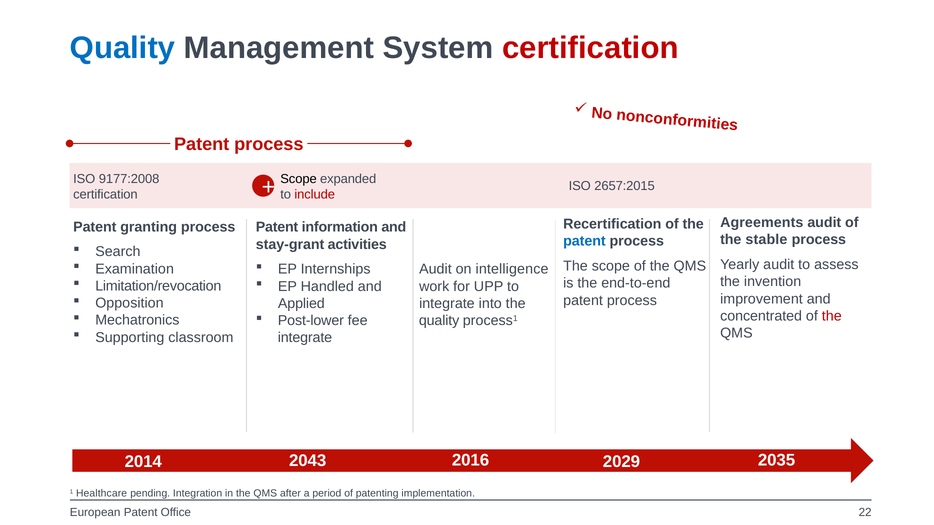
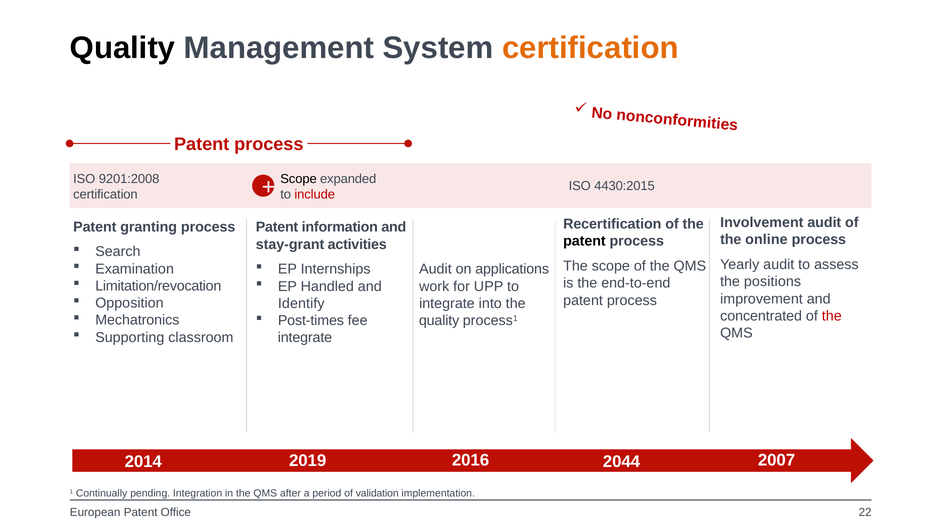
Quality at (123, 48) colour: blue -> black
certification at (590, 48) colour: red -> orange
9177:2008: 9177:2008 -> 9201:2008
2657:2015: 2657:2015 -> 4430:2015
Agreements: Agreements -> Involvement
stable: stable -> online
patent at (584, 241) colour: blue -> black
intelligence: intelligence -> applications
invention: invention -> positions
Applied: Applied -> Identify
Post-lower: Post-lower -> Post-times
2035: 2035 -> 2007
2043: 2043 -> 2019
2029: 2029 -> 2044
Healthcare: Healthcare -> Continually
patenting: patenting -> validation
